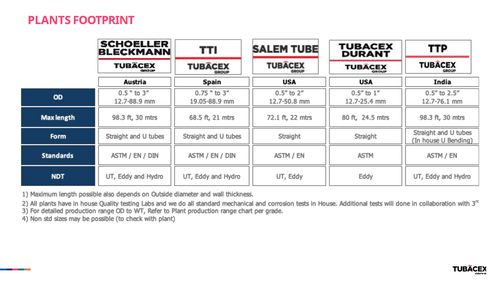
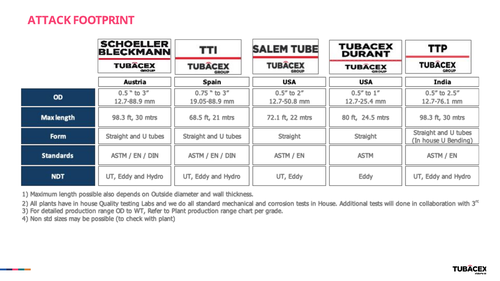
PLANTS: PLANTS -> ATTACK
